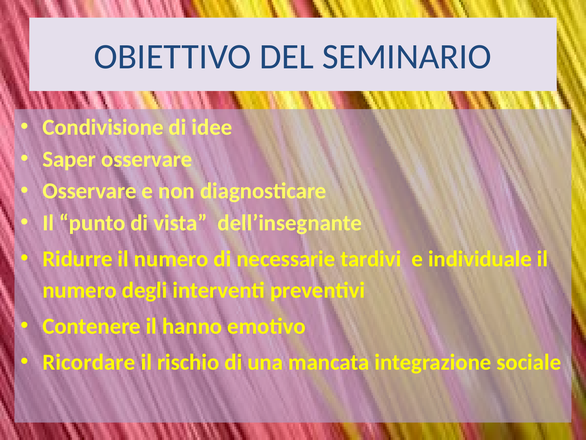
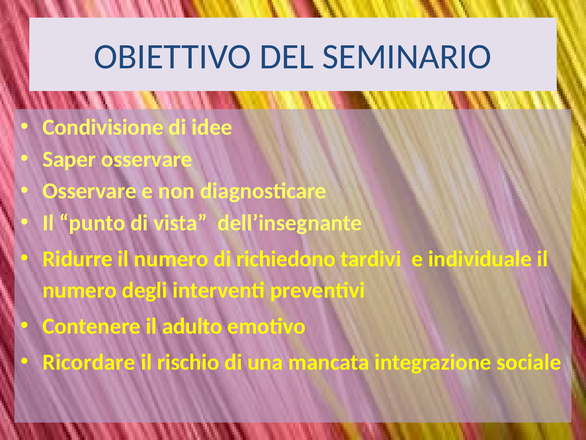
necessarie: necessarie -> richiedono
hanno: hanno -> adulto
